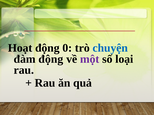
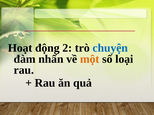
0: 0 -> 2
đàm động: động -> nhấn
một colour: purple -> orange
